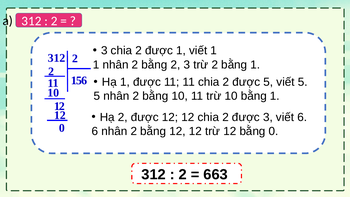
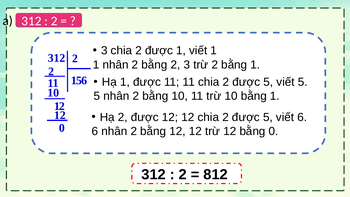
3 at (268, 117): 3 -> 5
663: 663 -> 812
